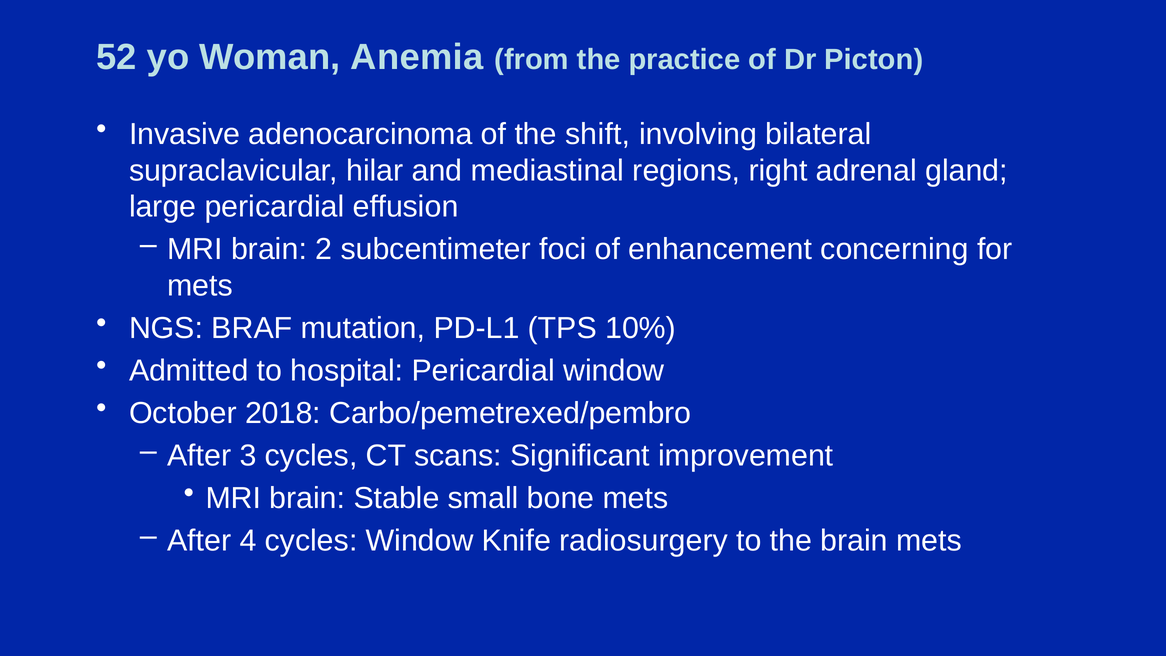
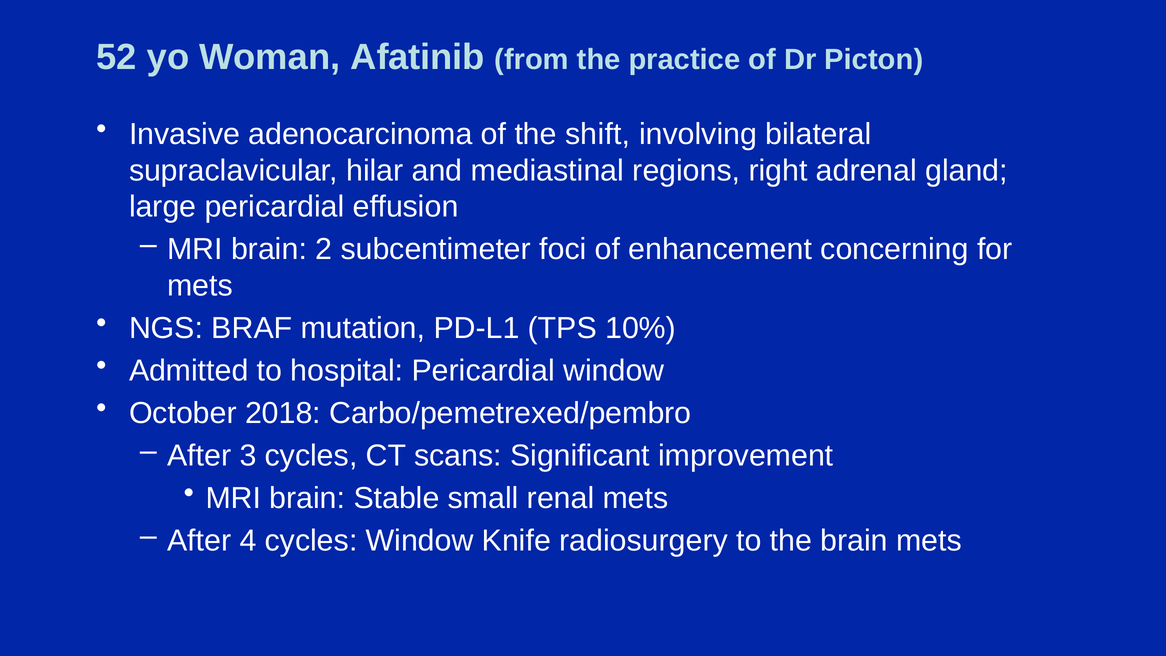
Anemia: Anemia -> Afatinib
bone: bone -> renal
